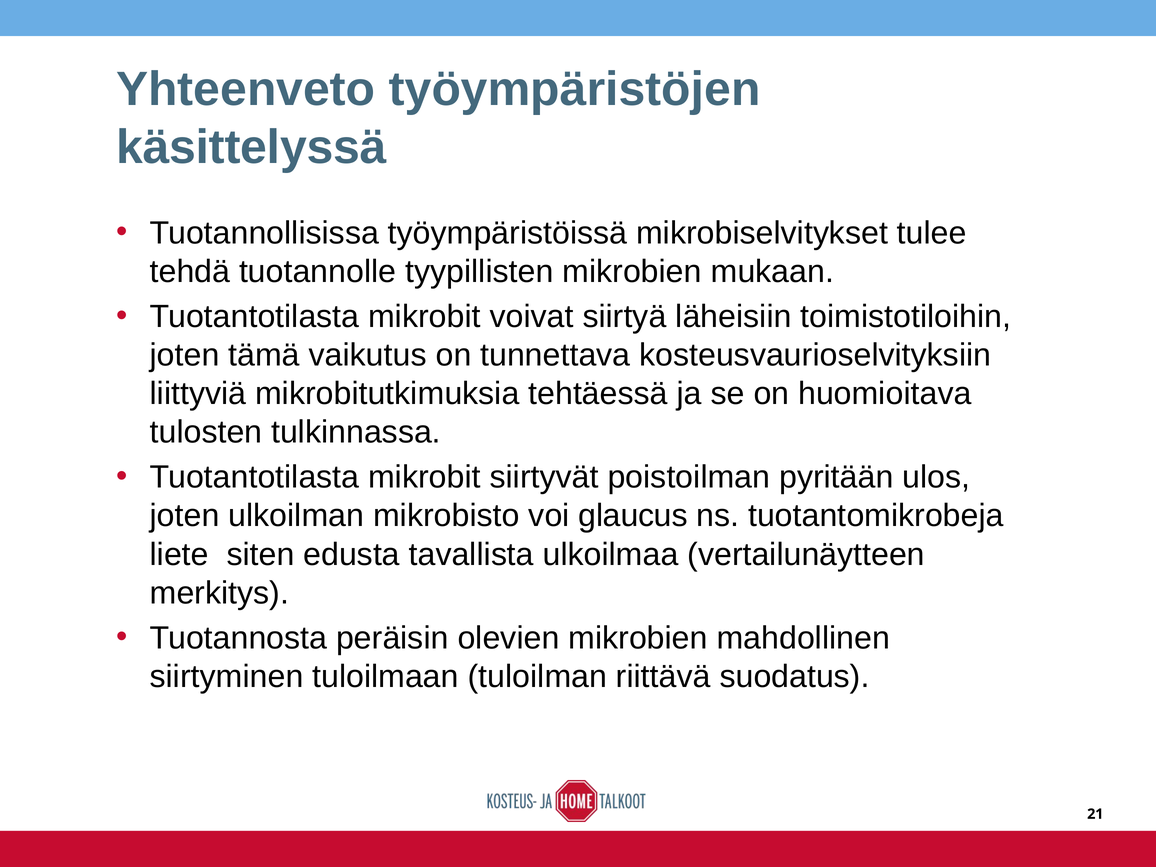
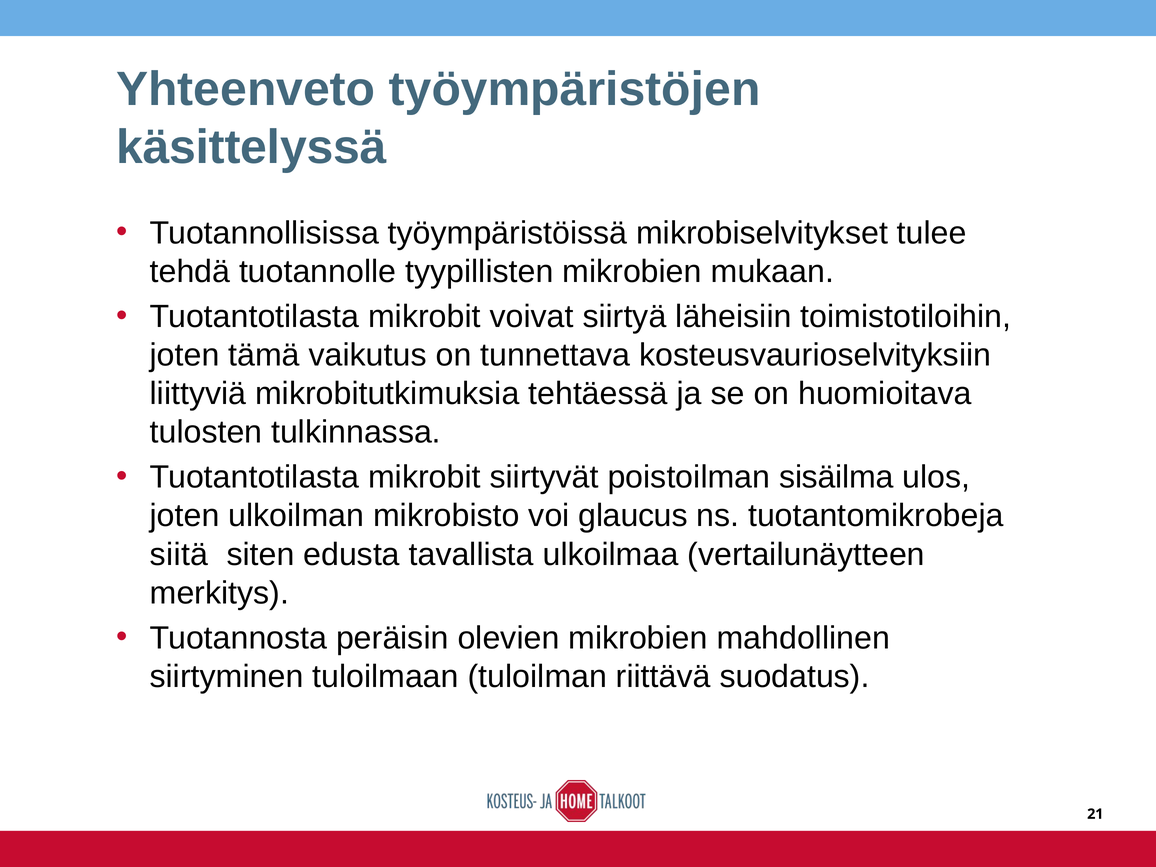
pyritään: pyritään -> sisäilma
liete: liete -> siitä
